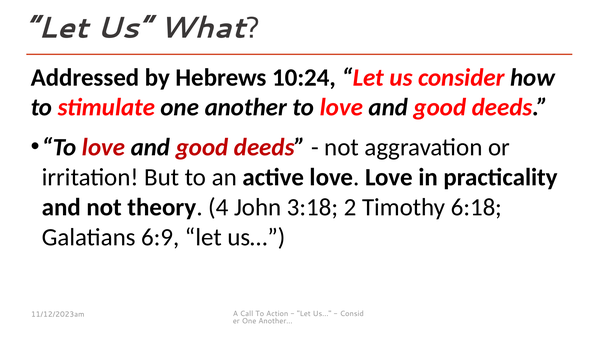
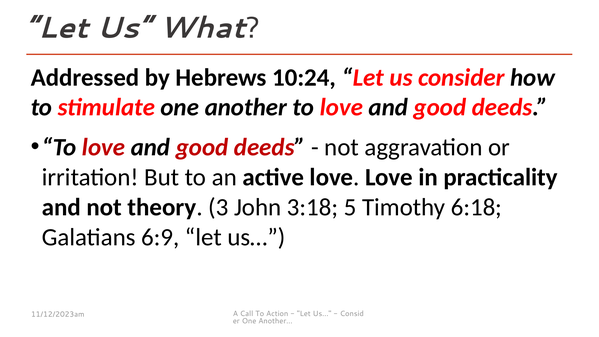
4: 4 -> 3
2: 2 -> 5
